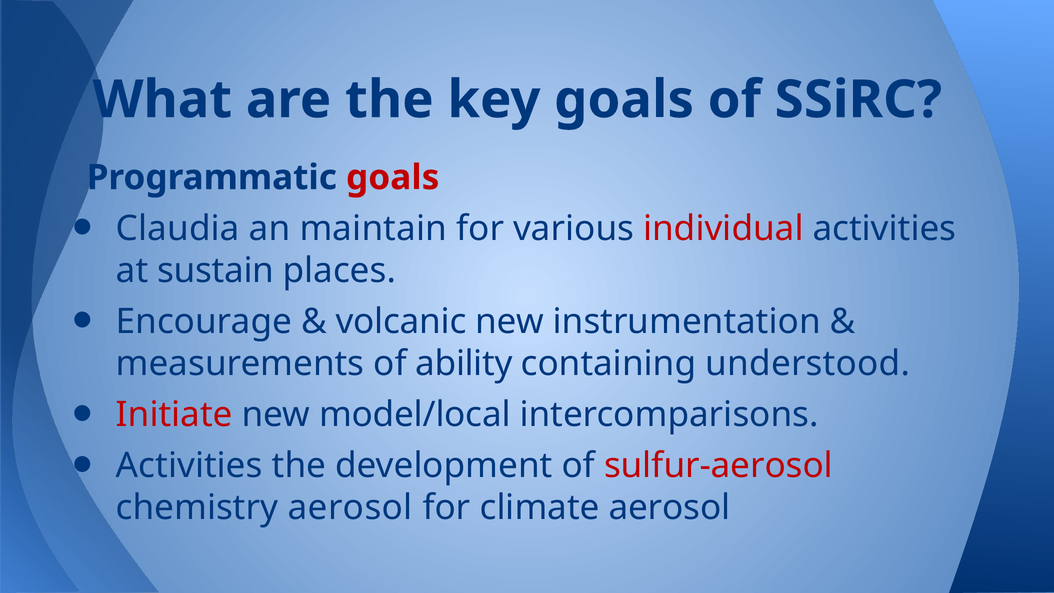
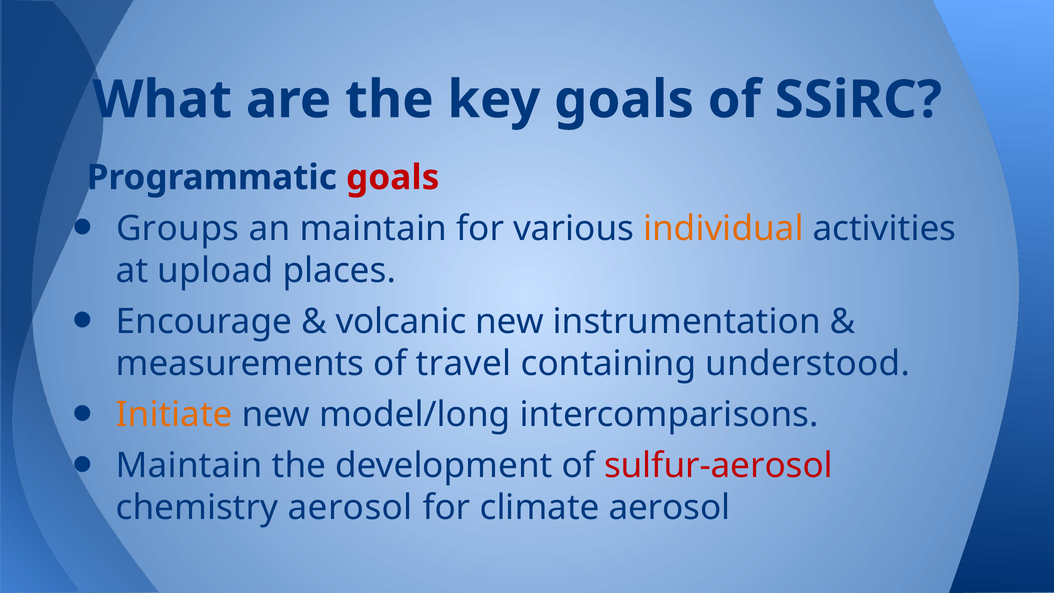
Claudia: Claudia -> Groups
individual colour: red -> orange
sustain: sustain -> upload
ability: ability -> travel
Initiate colour: red -> orange
model/local: model/local -> model/long
Activities at (189, 466): Activities -> Maintain
